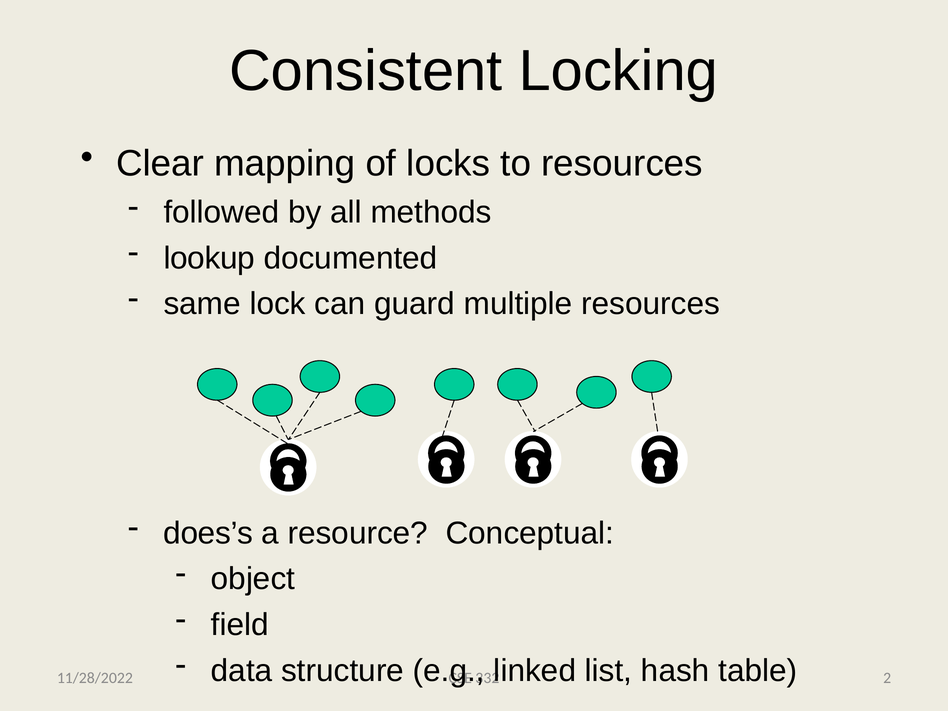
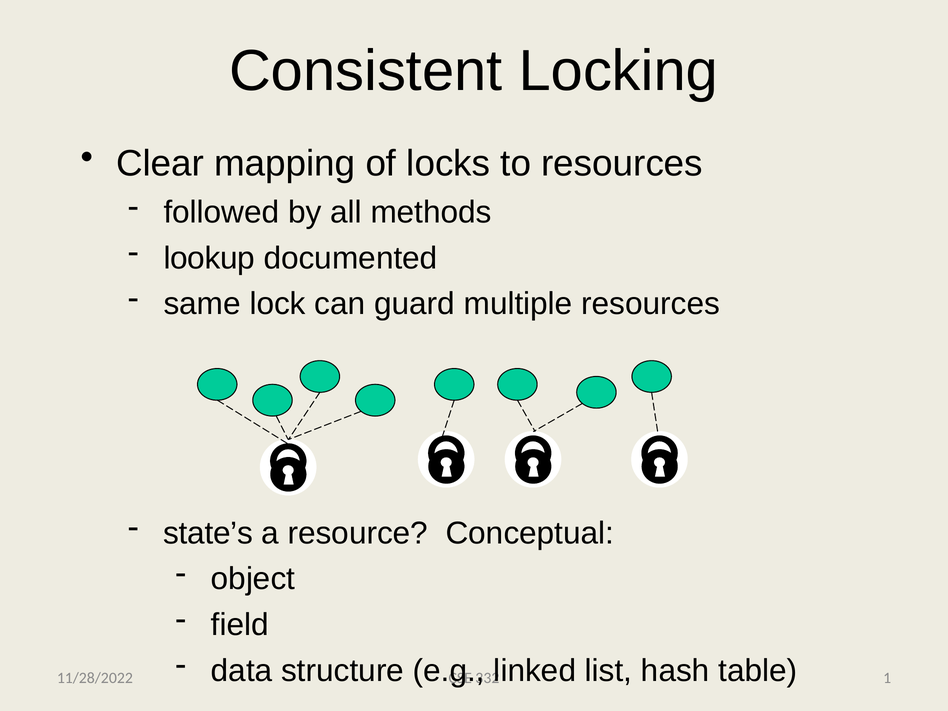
does’s: does’s -> state’s
2: 2 -> 1
